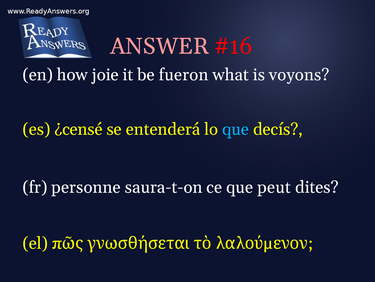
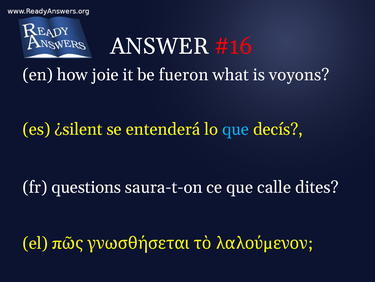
ANSWER colour: pink -> white
¿censé: ¿censé -> ¿silent
personne: personne -> questions
peut: peut -> calle
